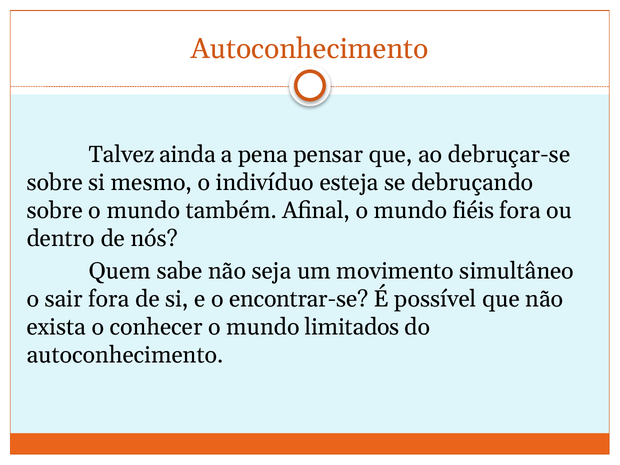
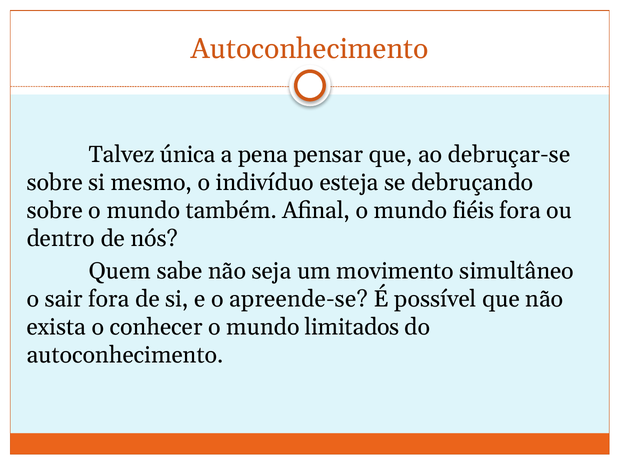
ainda: ainda -> única
encontrar-se: encontrar-se -> apreende-se
